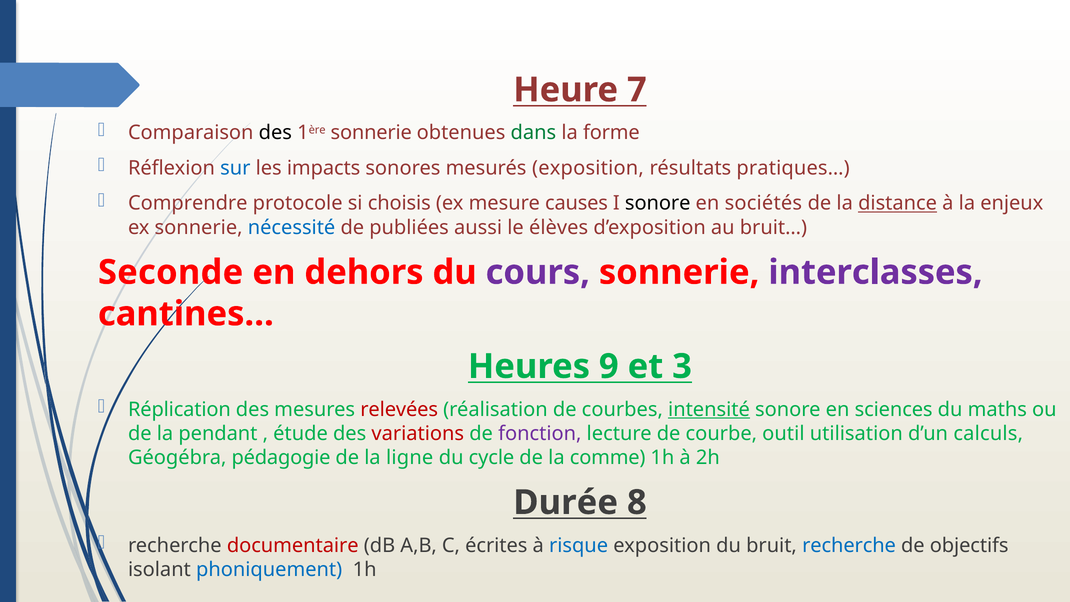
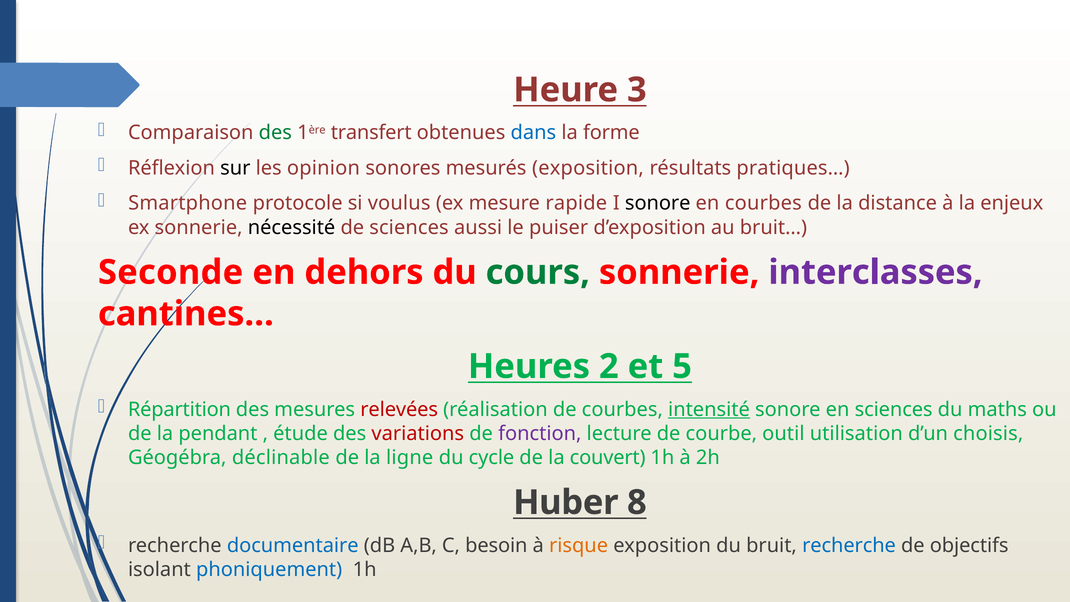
7: 7 -> 3
des at (275, 133) colour: black -> green
1ère sonnerie: sonnerie -> transfert
dans colour: green -> blue
sur colour: blue -> black
impacts: impacts -> opinion
Comprendre: Comprendre -> Smartphone
choisis: choisis -> voulus
causes: causes -> rapide
en sociétés: sociétés -> courbes
distance underline: present -> none
nécessité colour: blue -> black
de publiées: publiées -> sciences
élèves: élèves -> puiser
cours colour: purple -> green
9: 9 -> 2
3: 3 -> 5
Réplication: Réplication -> Répartition
calculs: calculs -> choisis
pédagogie: pédagogie -> déclinable
comme: comme -> couvert
Durée: Durée -> Huber
documentaire colour: red -> blue
écrites: écrites -> besoin
risque colour: blue -> orange
